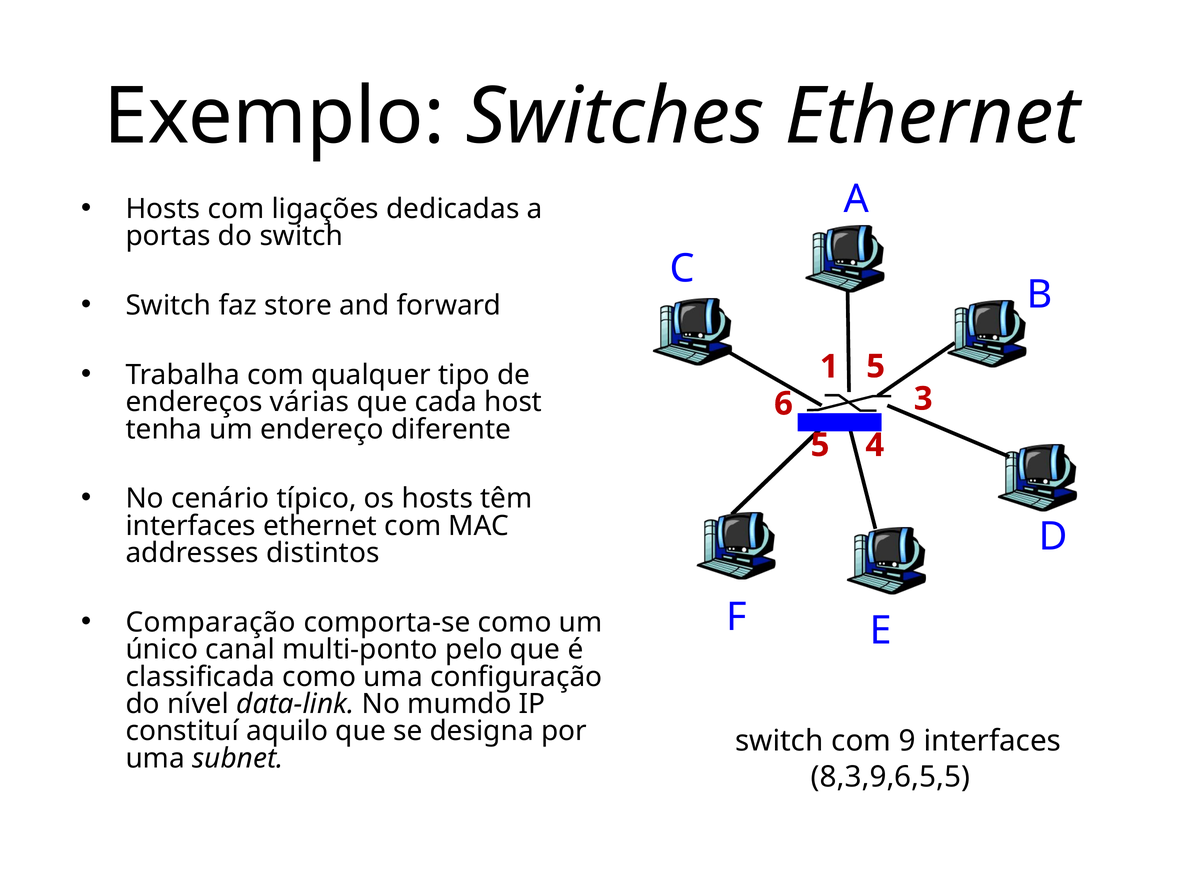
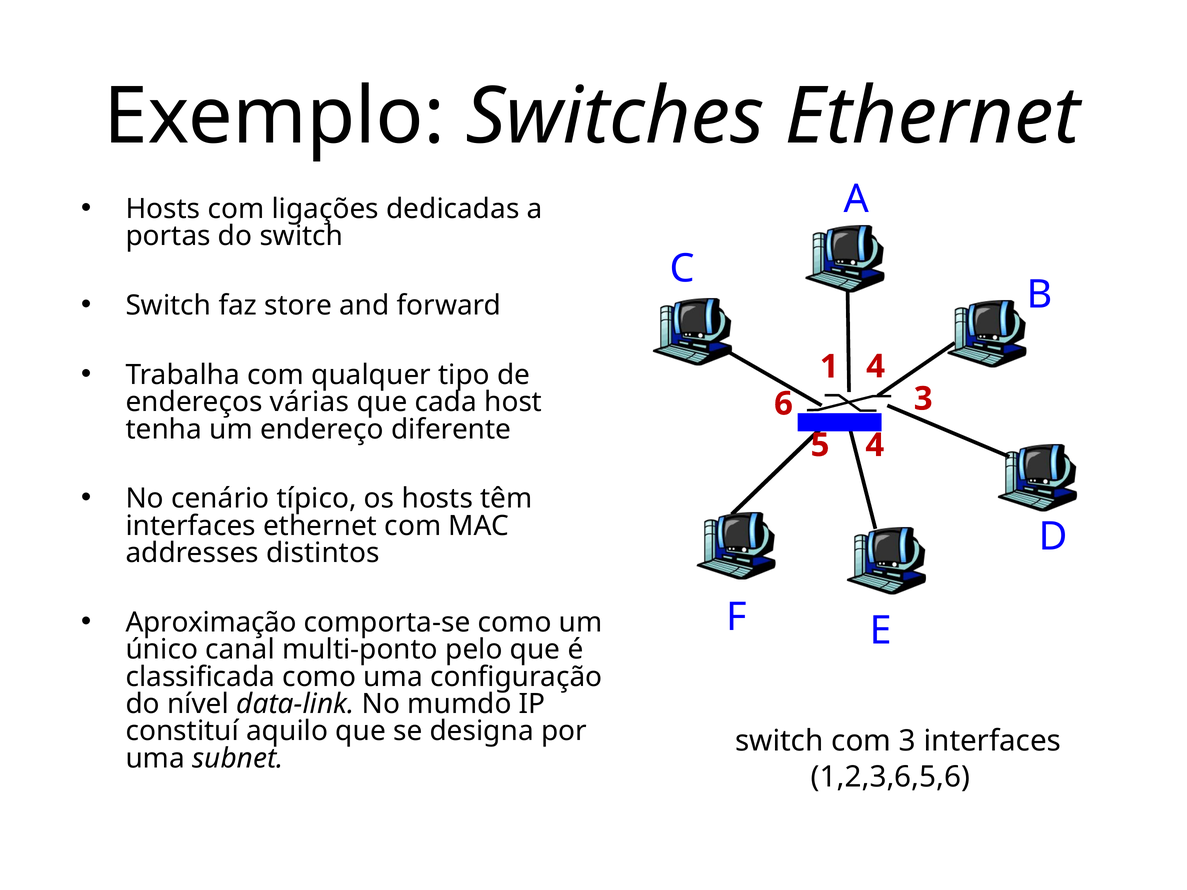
1 5: 5 -> 4
Comparação: Comparação -> Aproximação
com 9: 9 -> 3
8,3,9,6,5,5: 8,3,9,6,5,5 -> 1,2,3,6,5,6
